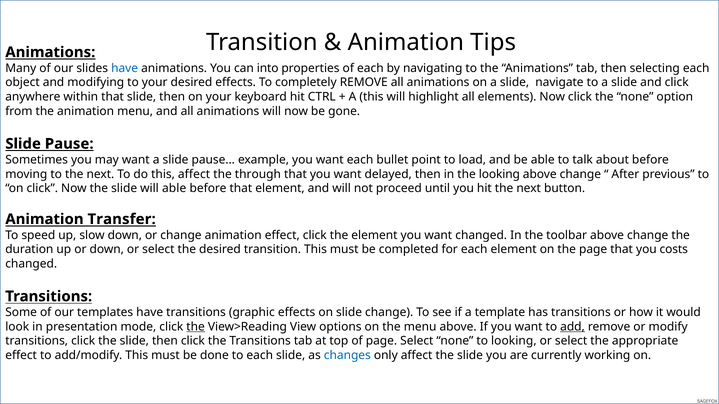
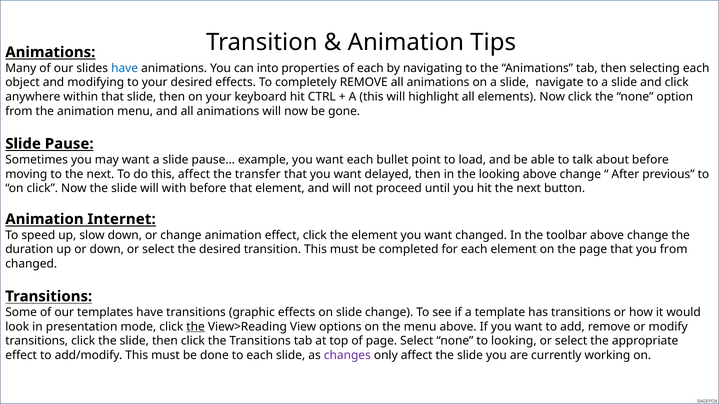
through: through -> transfer
will able: able -> with
Transfer: Transfer -> Internet
you costs: costs -> from
add underline: present -> none
changes colour: blue -> purple
